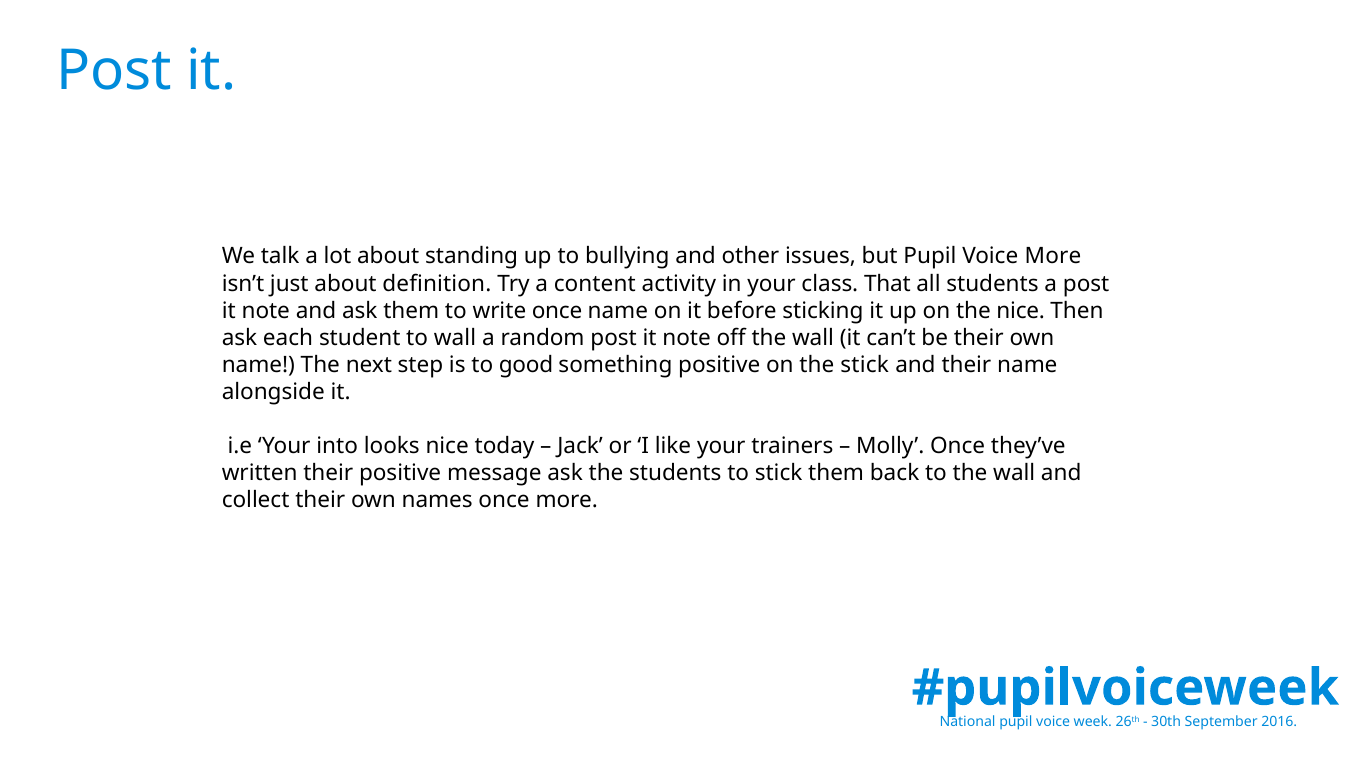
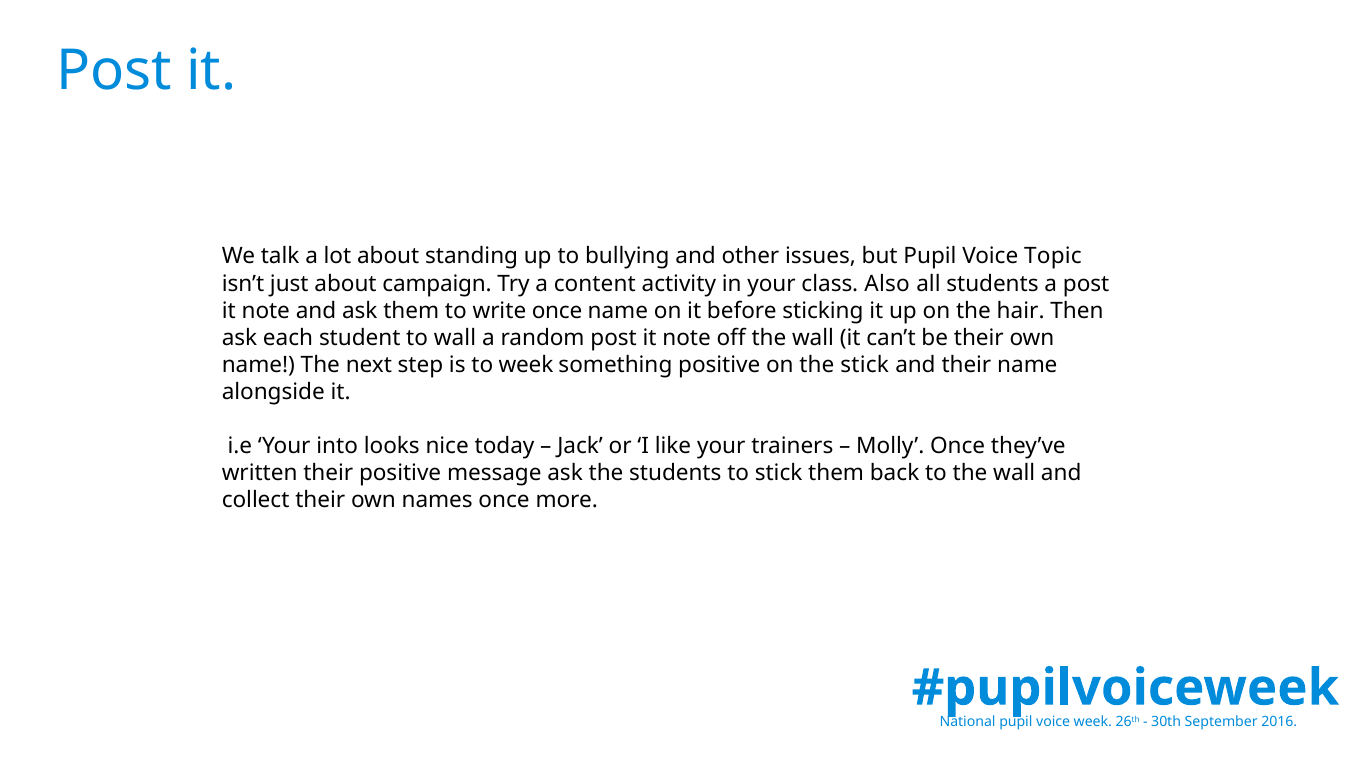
Voice More: More -> Topic
definition: definition -> campaign
That: That -> Also
the nice: nice -> hair
to good: good -> week
